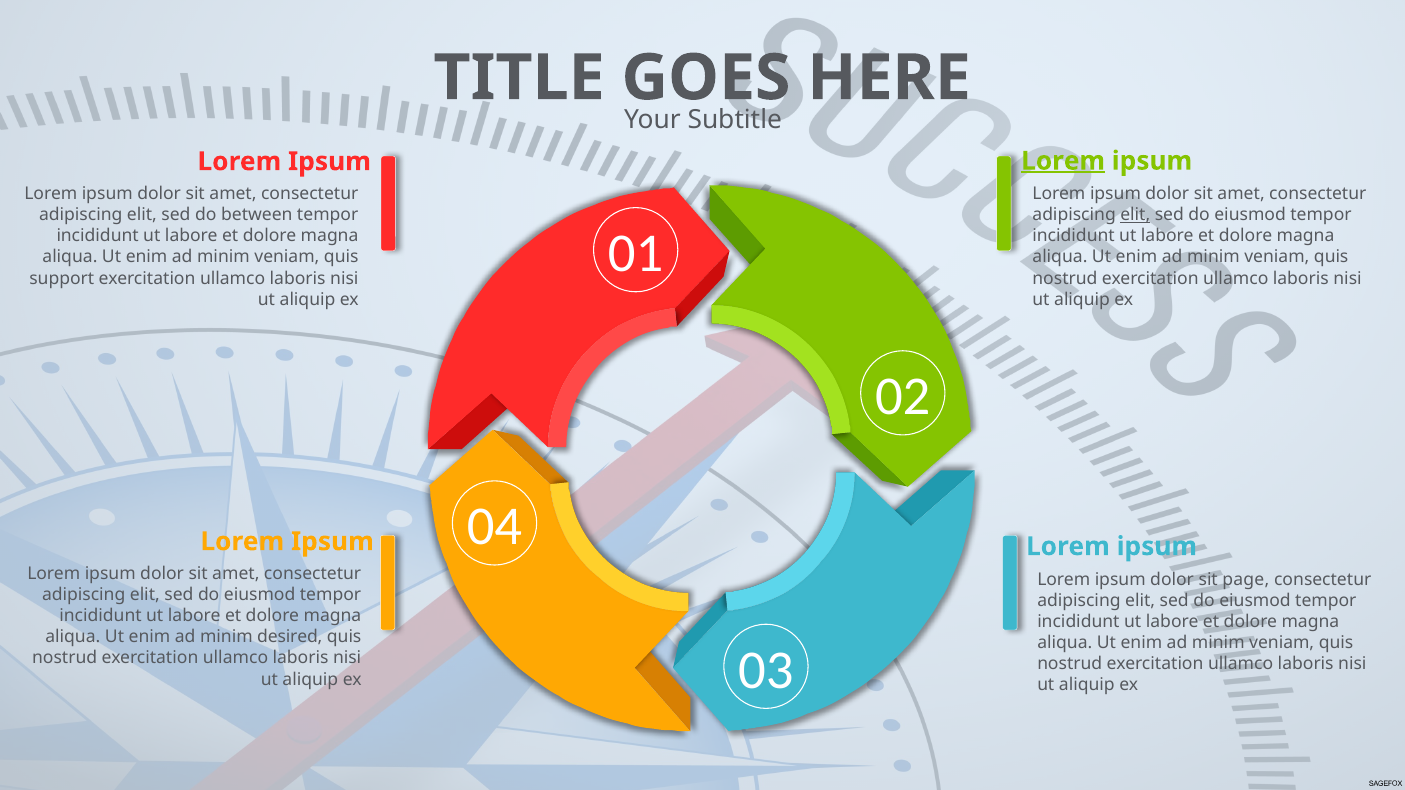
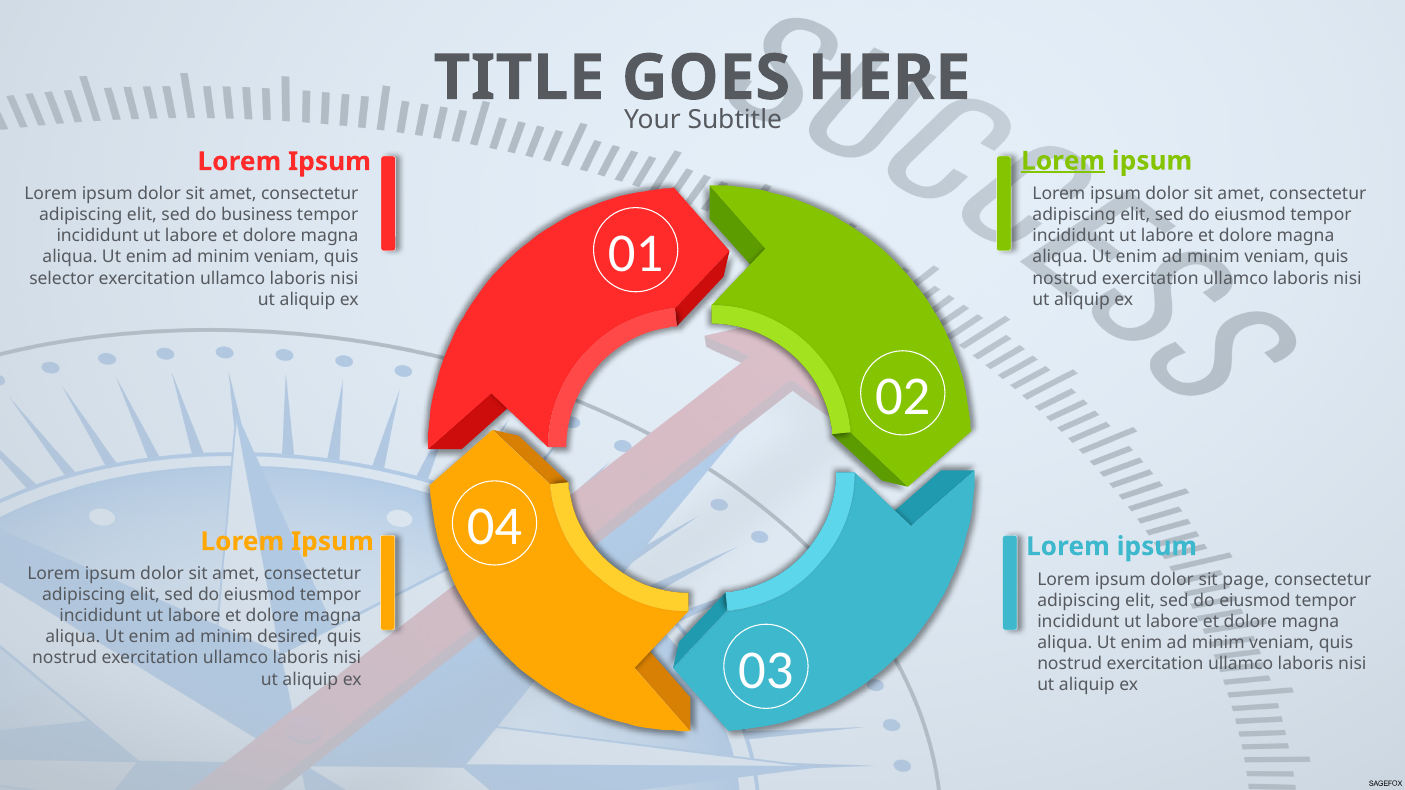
between: between -> business
elit at (1135, 215) underline: present -> none
support: support -> selector
